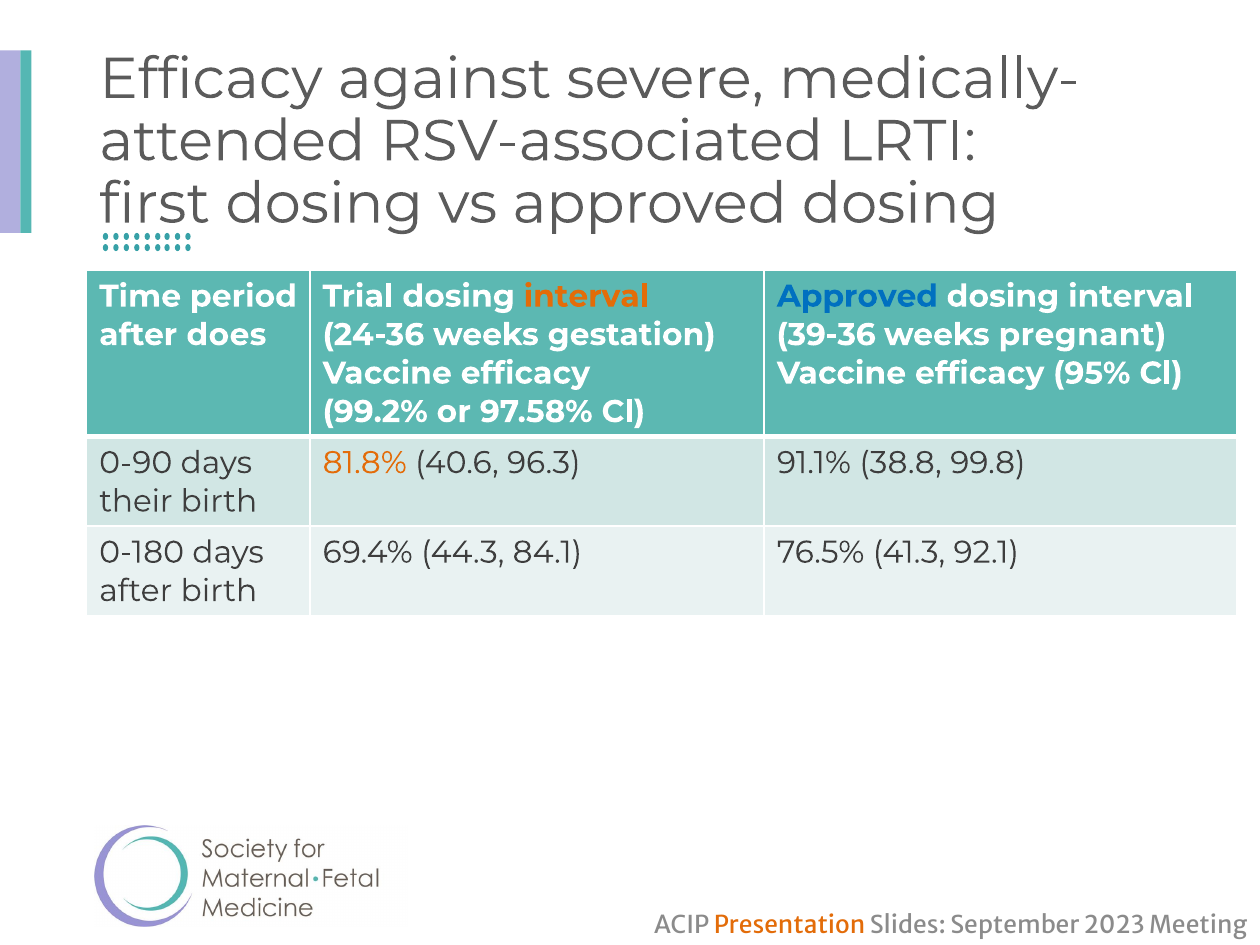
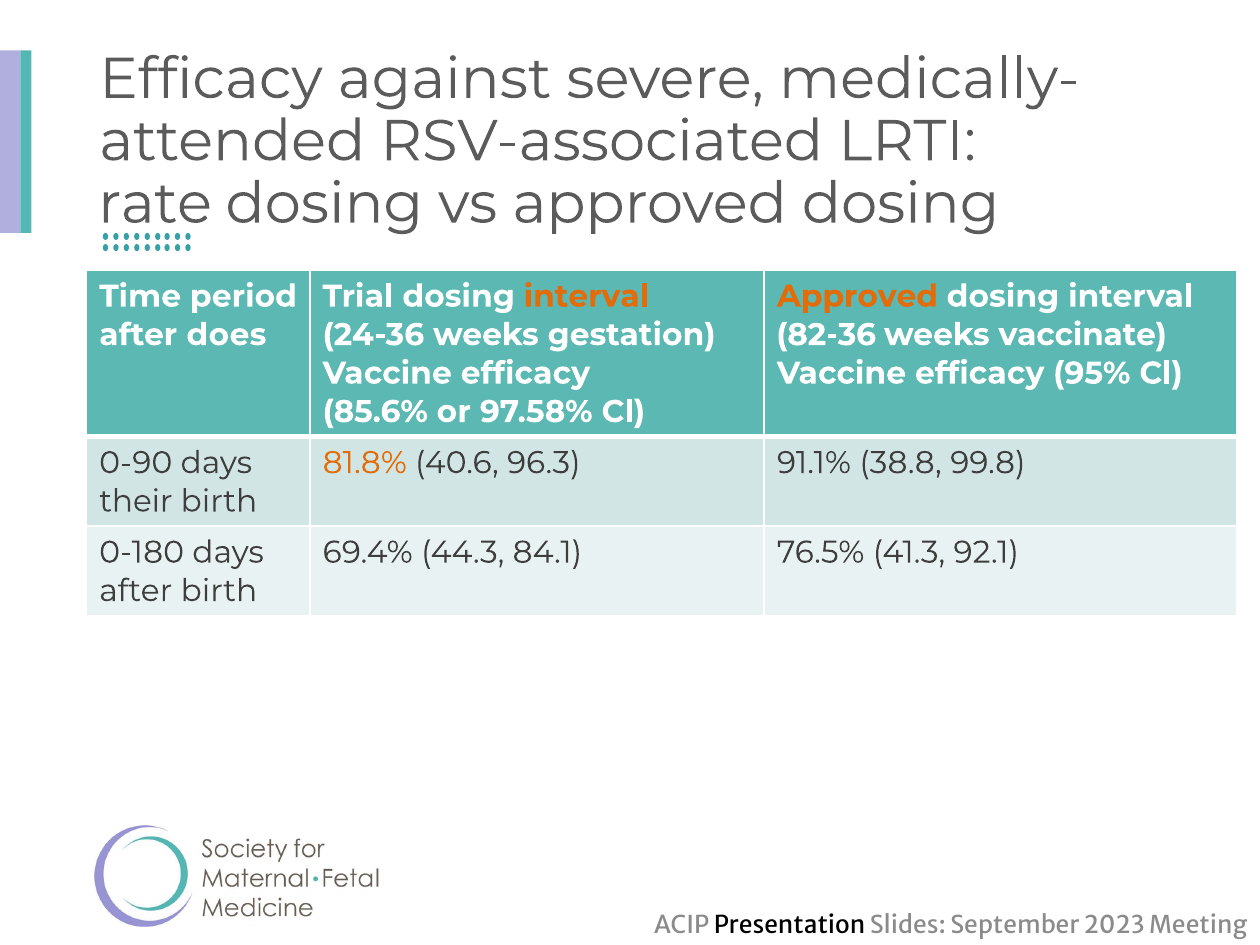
first: first -> rate
Approved at (857, 296) colour: blue -> orange
39-36: 39-36 -> 82-36
pregnant: pregnant -> vaccinate
99.2%: 99.2% -> 85.6%
Presentation colour: orange -> black
